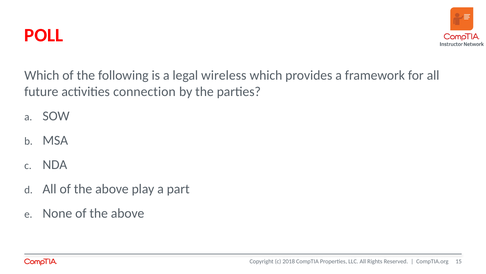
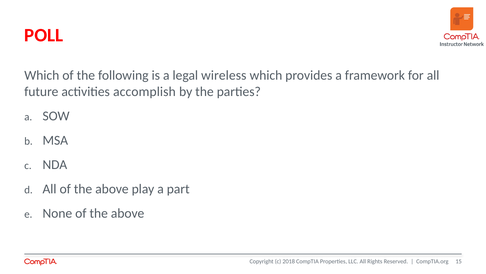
connection: connection -> accomplish
